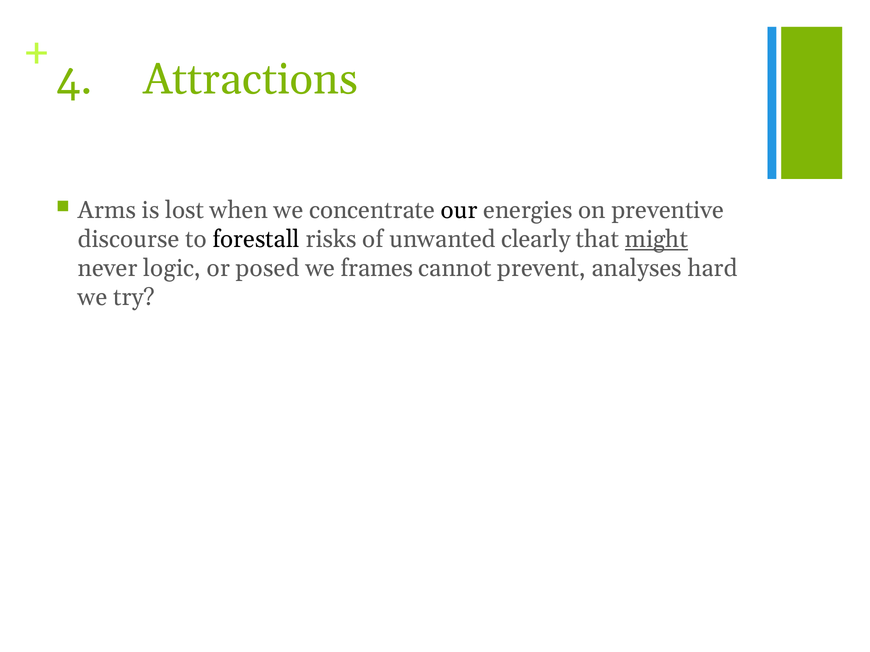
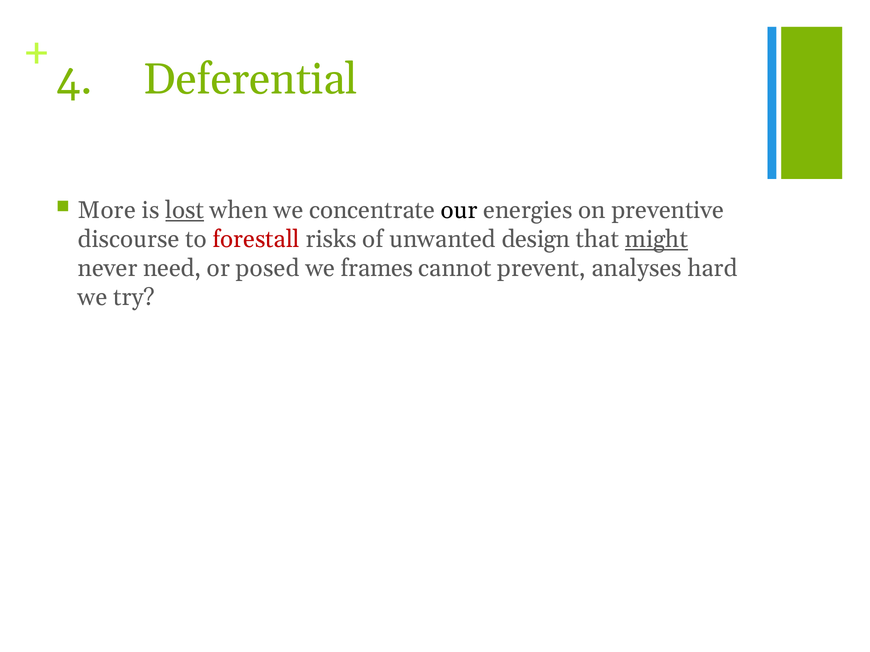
Attractions: Attractions -> Deferential
Arms: Arms -> More
lost underline: none -> present
forestall colour: black -> red
clearly: clearly -> design
logic: logic -> need
